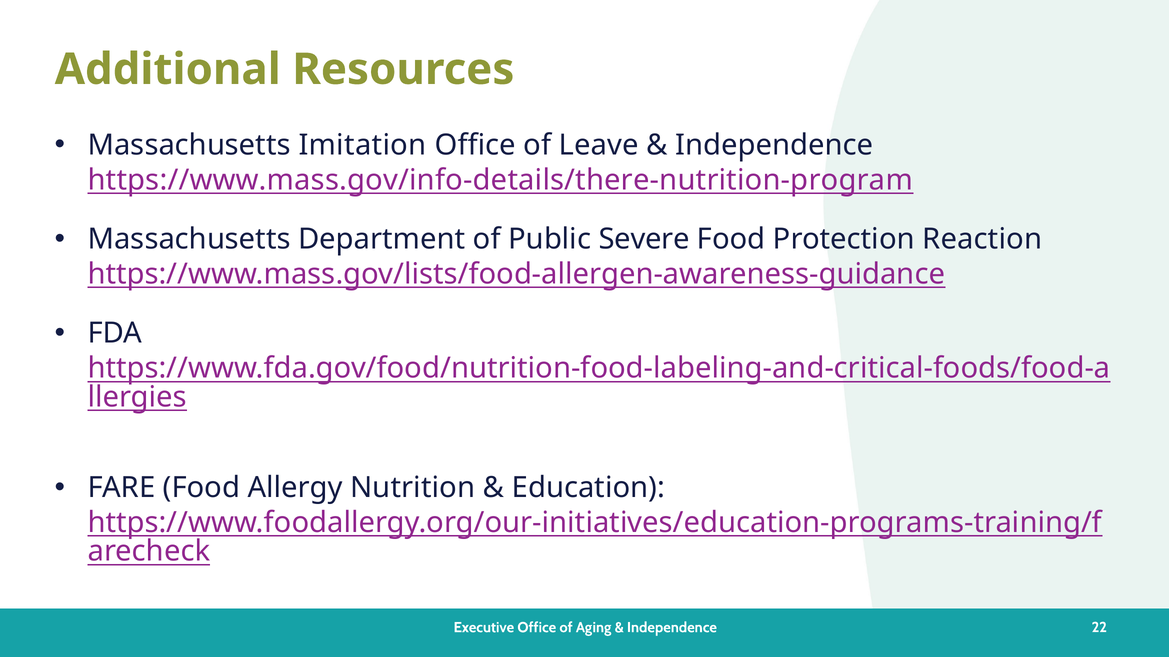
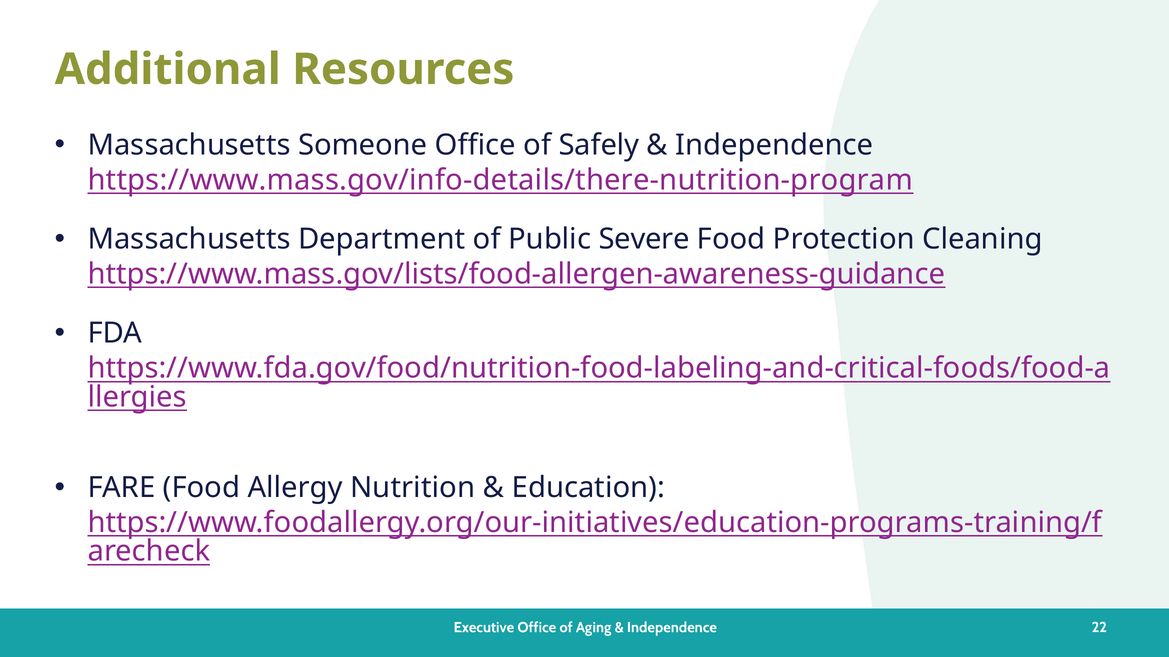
Imitation: Imitation -> Someone
Leave: Leave -> Safely
Reaction: Reaction -> Cleaning
